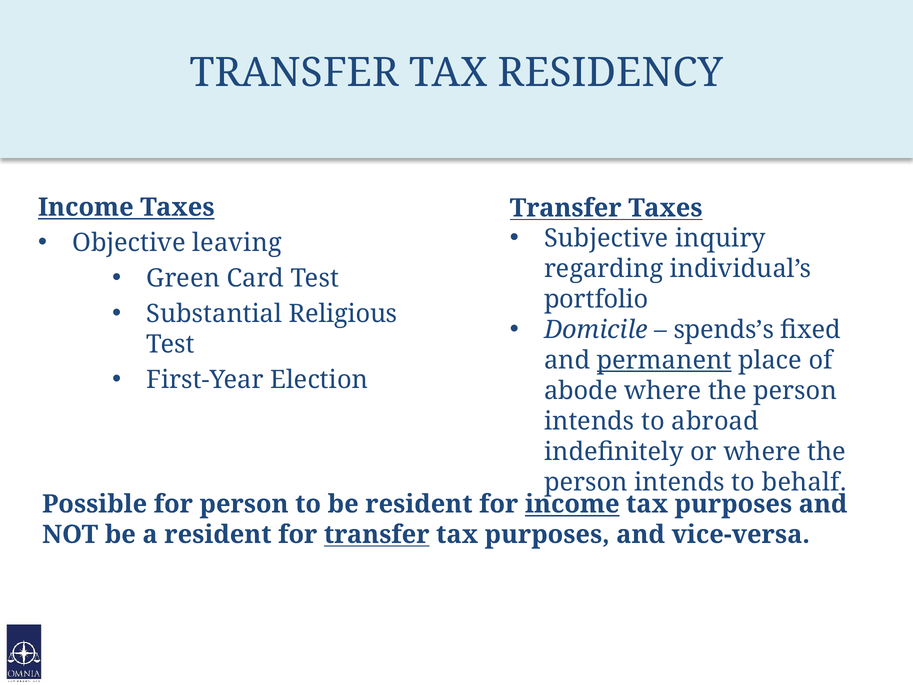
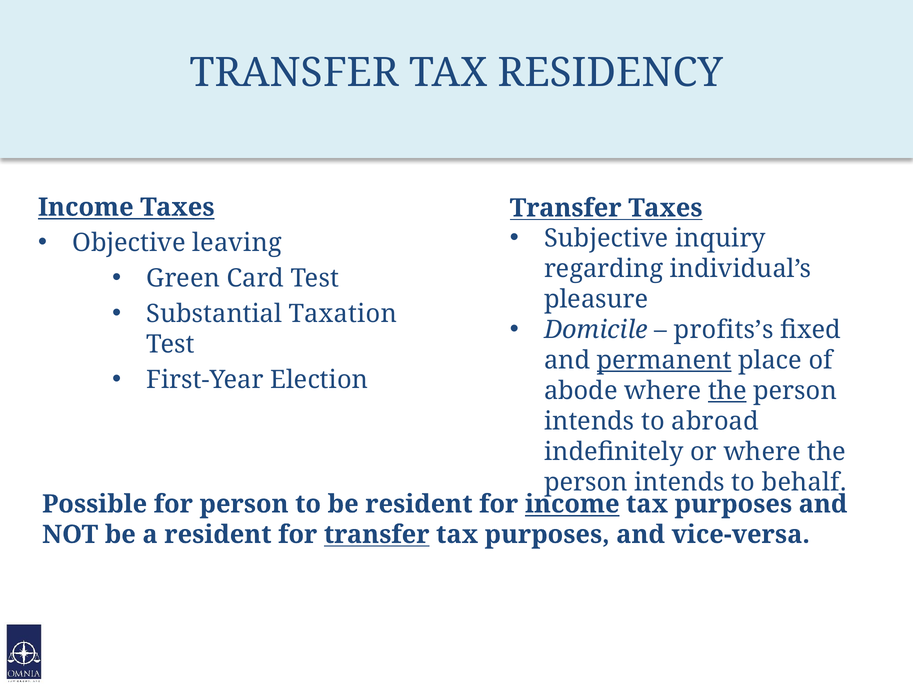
portfolio: portfolio -> pleasure
Religious: Religious -> Taxation
spends’s: spends’s -> profits’s
the at (727, 391) underline: none -> present
